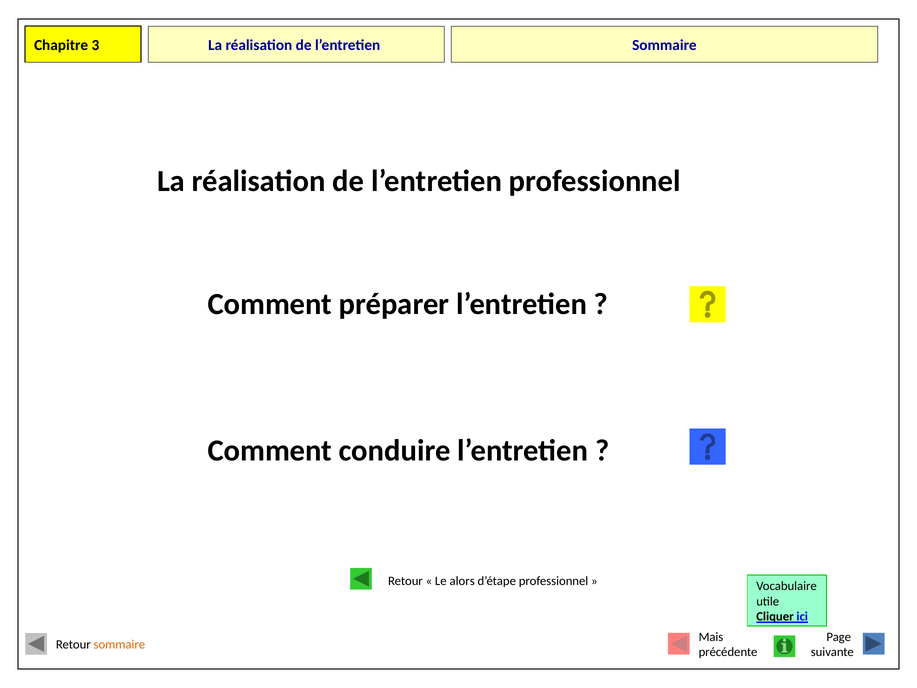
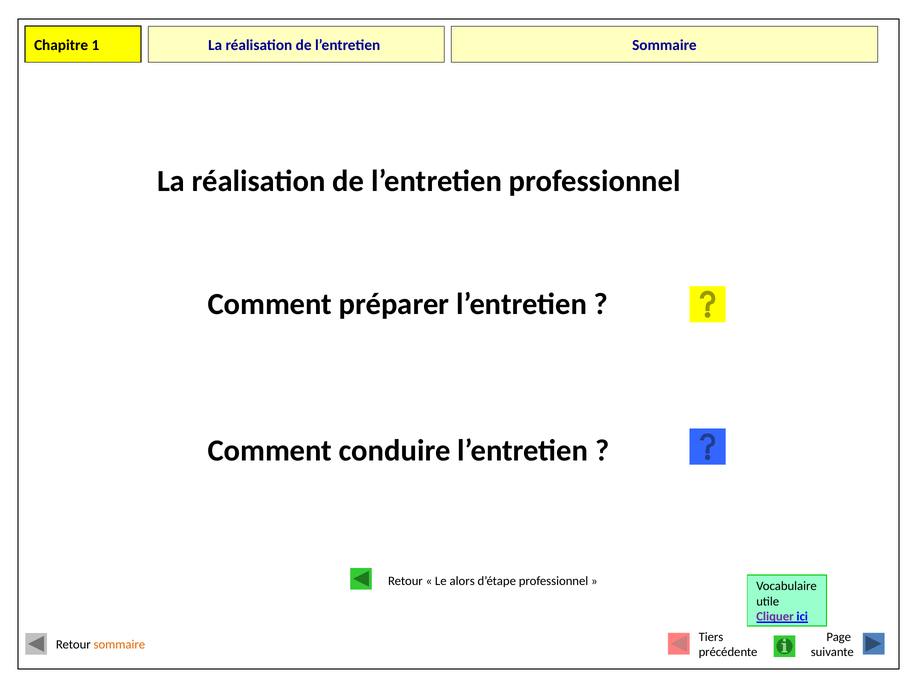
3: 3 -> 1
Cliquer colour: black -> purple
Mais: Mais -> Tiers
